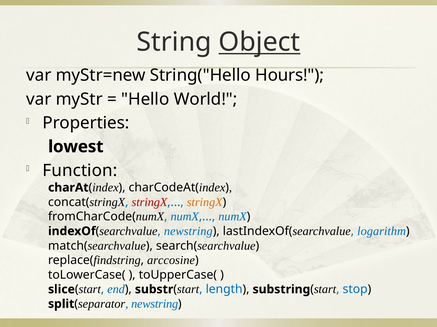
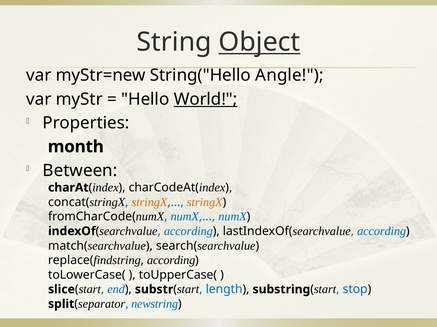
Hours: Hours -> Angle
World underline: none -> present
lowest: lowest -> month
Function: Function -> Between
stringX at (149, 203) colour: red -> orange
newstring at (188, 232): newstring -> according
logarithm at (382, 232): logarithm -> according
arccosine at (171, 261): arccosine -> according
